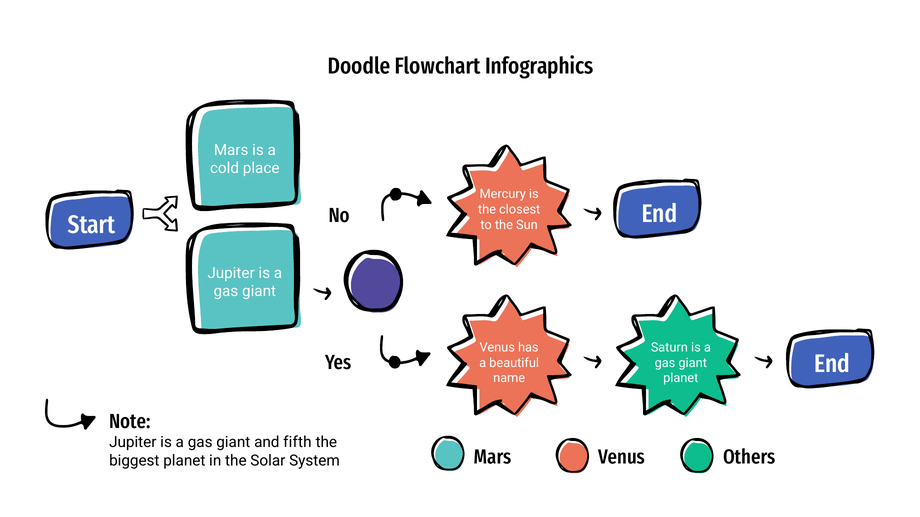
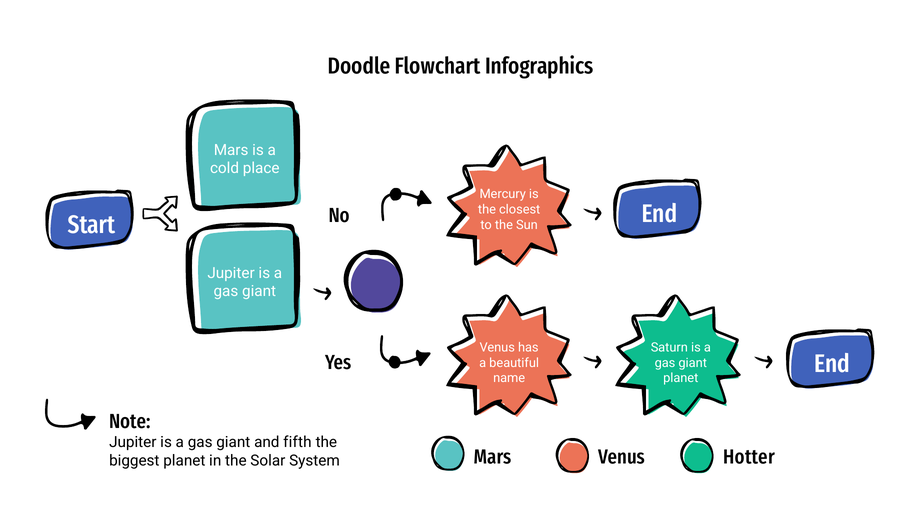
Others: Others -> Hotter
